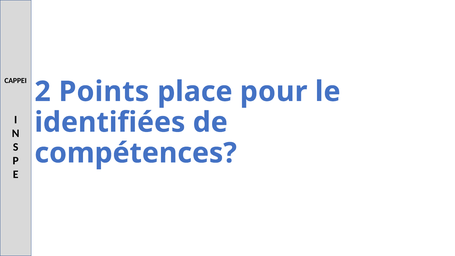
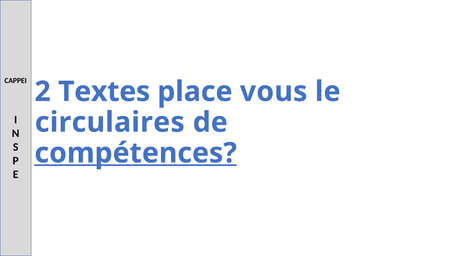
Points: Points -> Textes
pour: pour -> vous
identifiées: identifiées -> circulaires
compétences underline: none -> present
